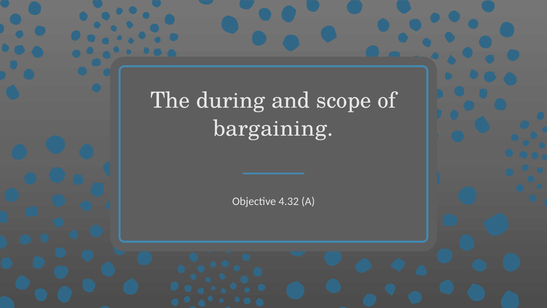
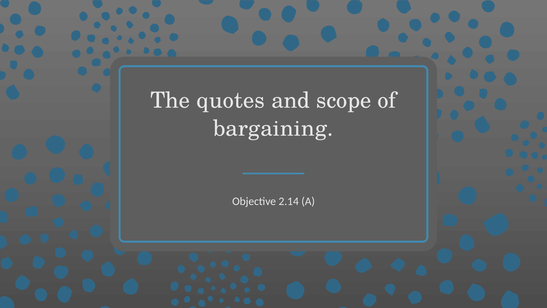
during: during -> quotes
4.32: 4.32 -> 2.14
